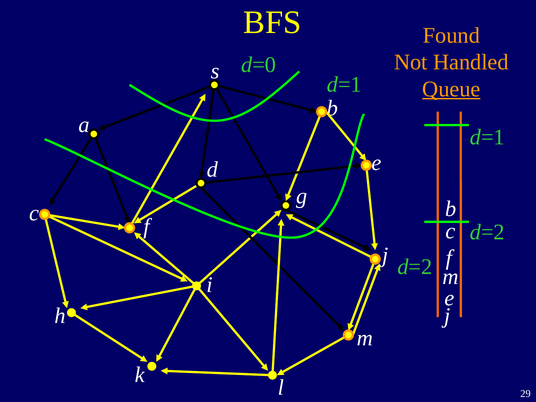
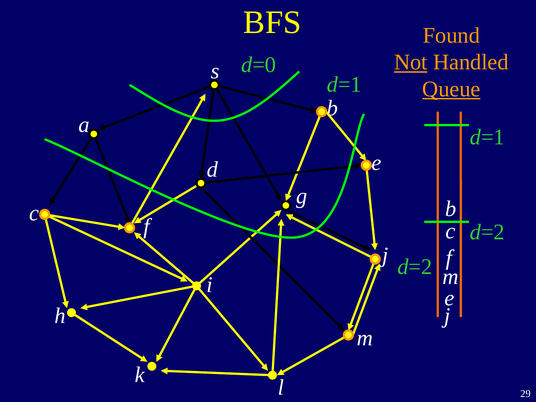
Not underline: none -> present
